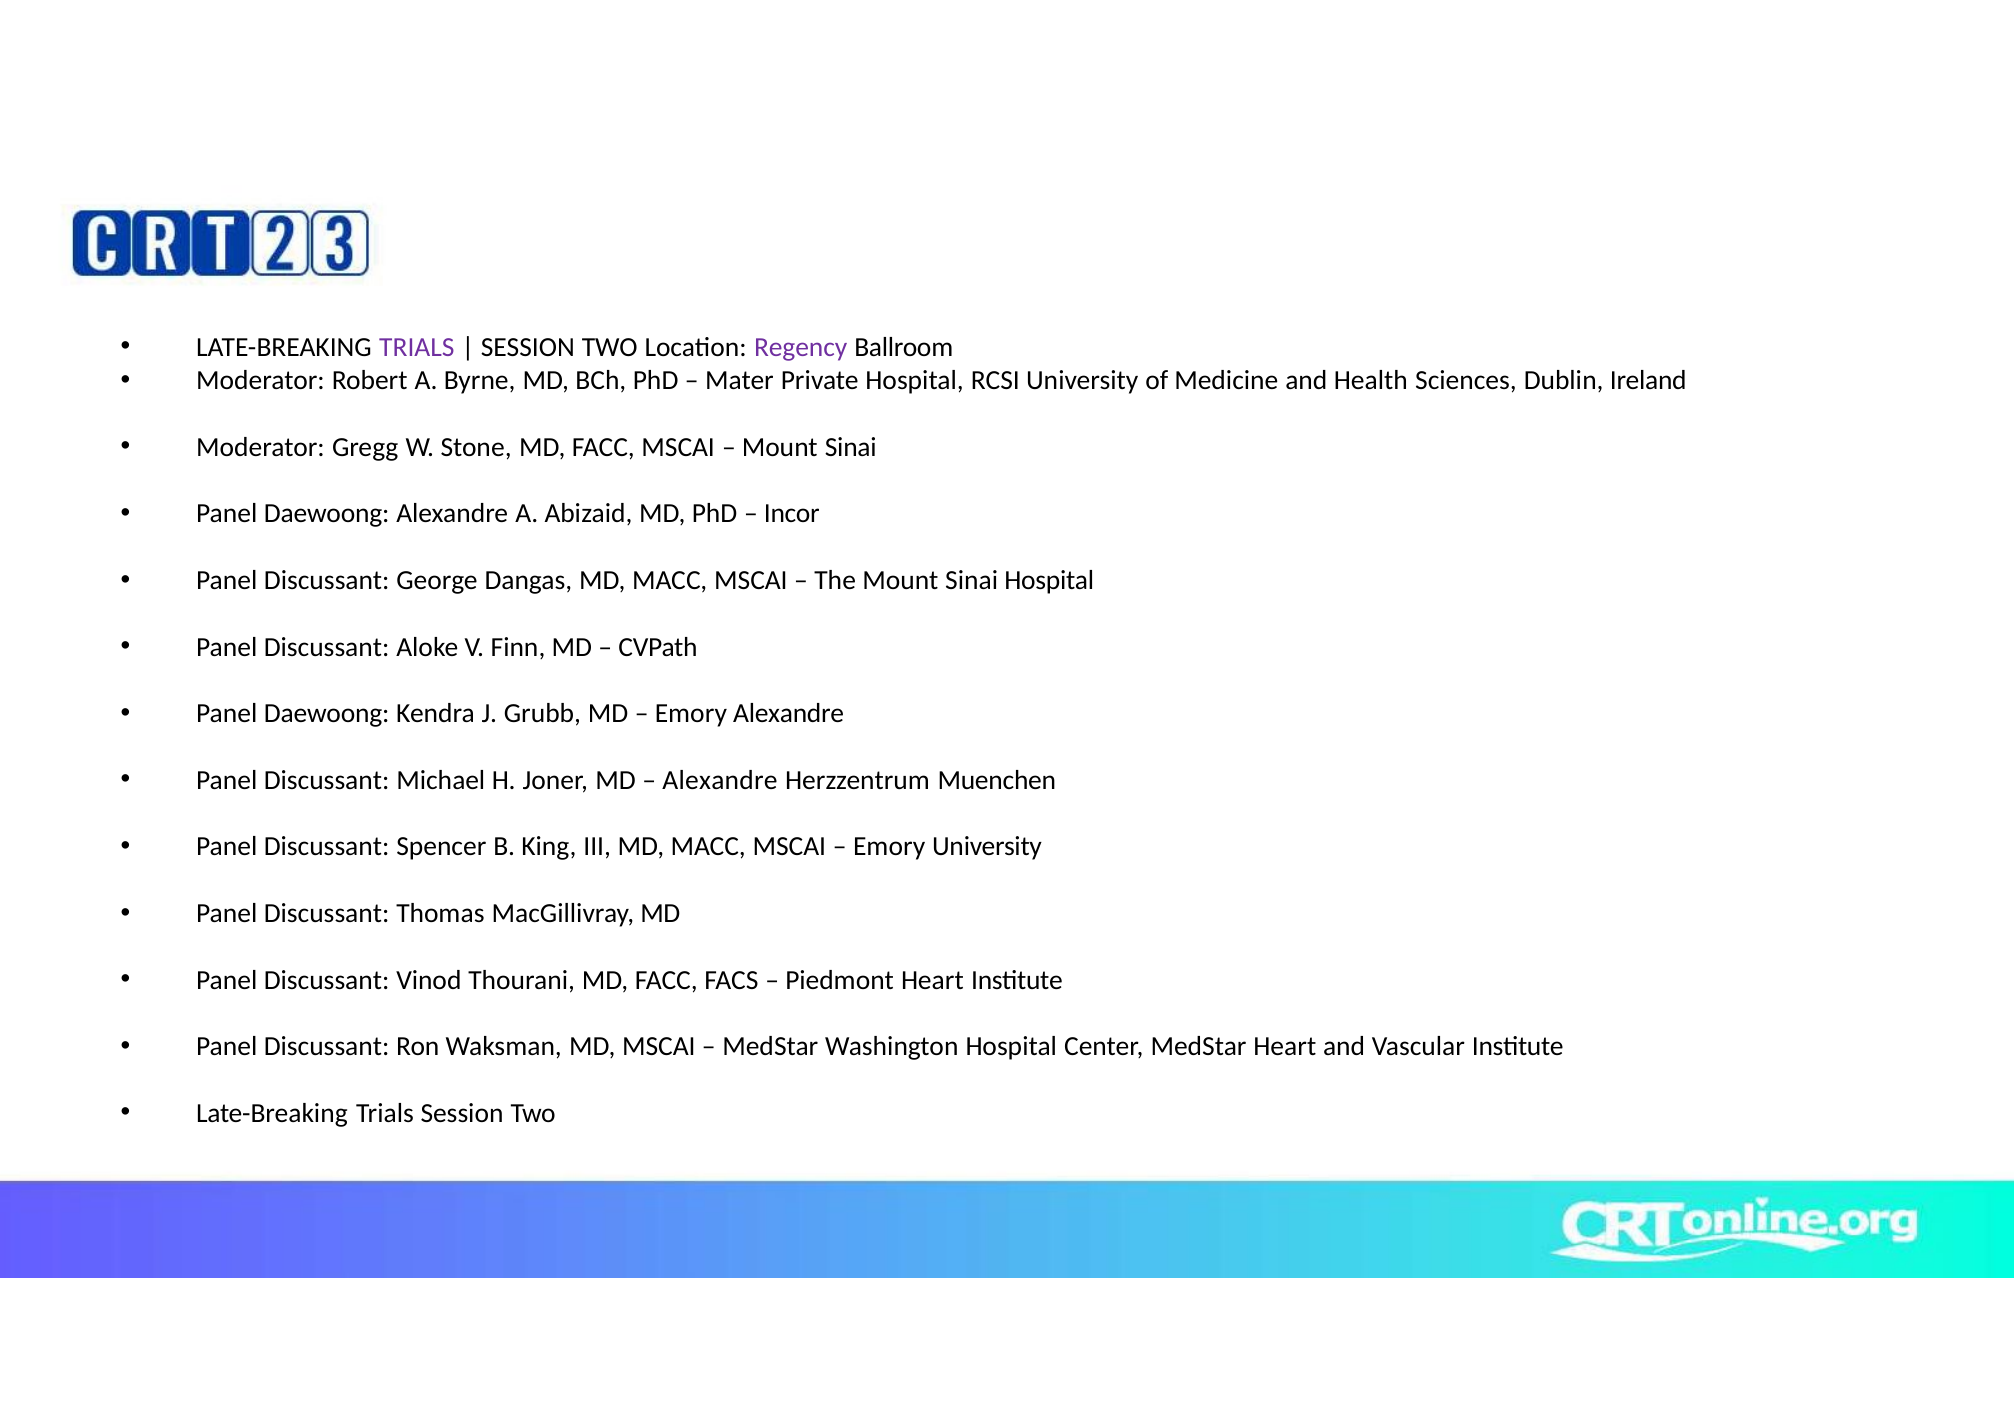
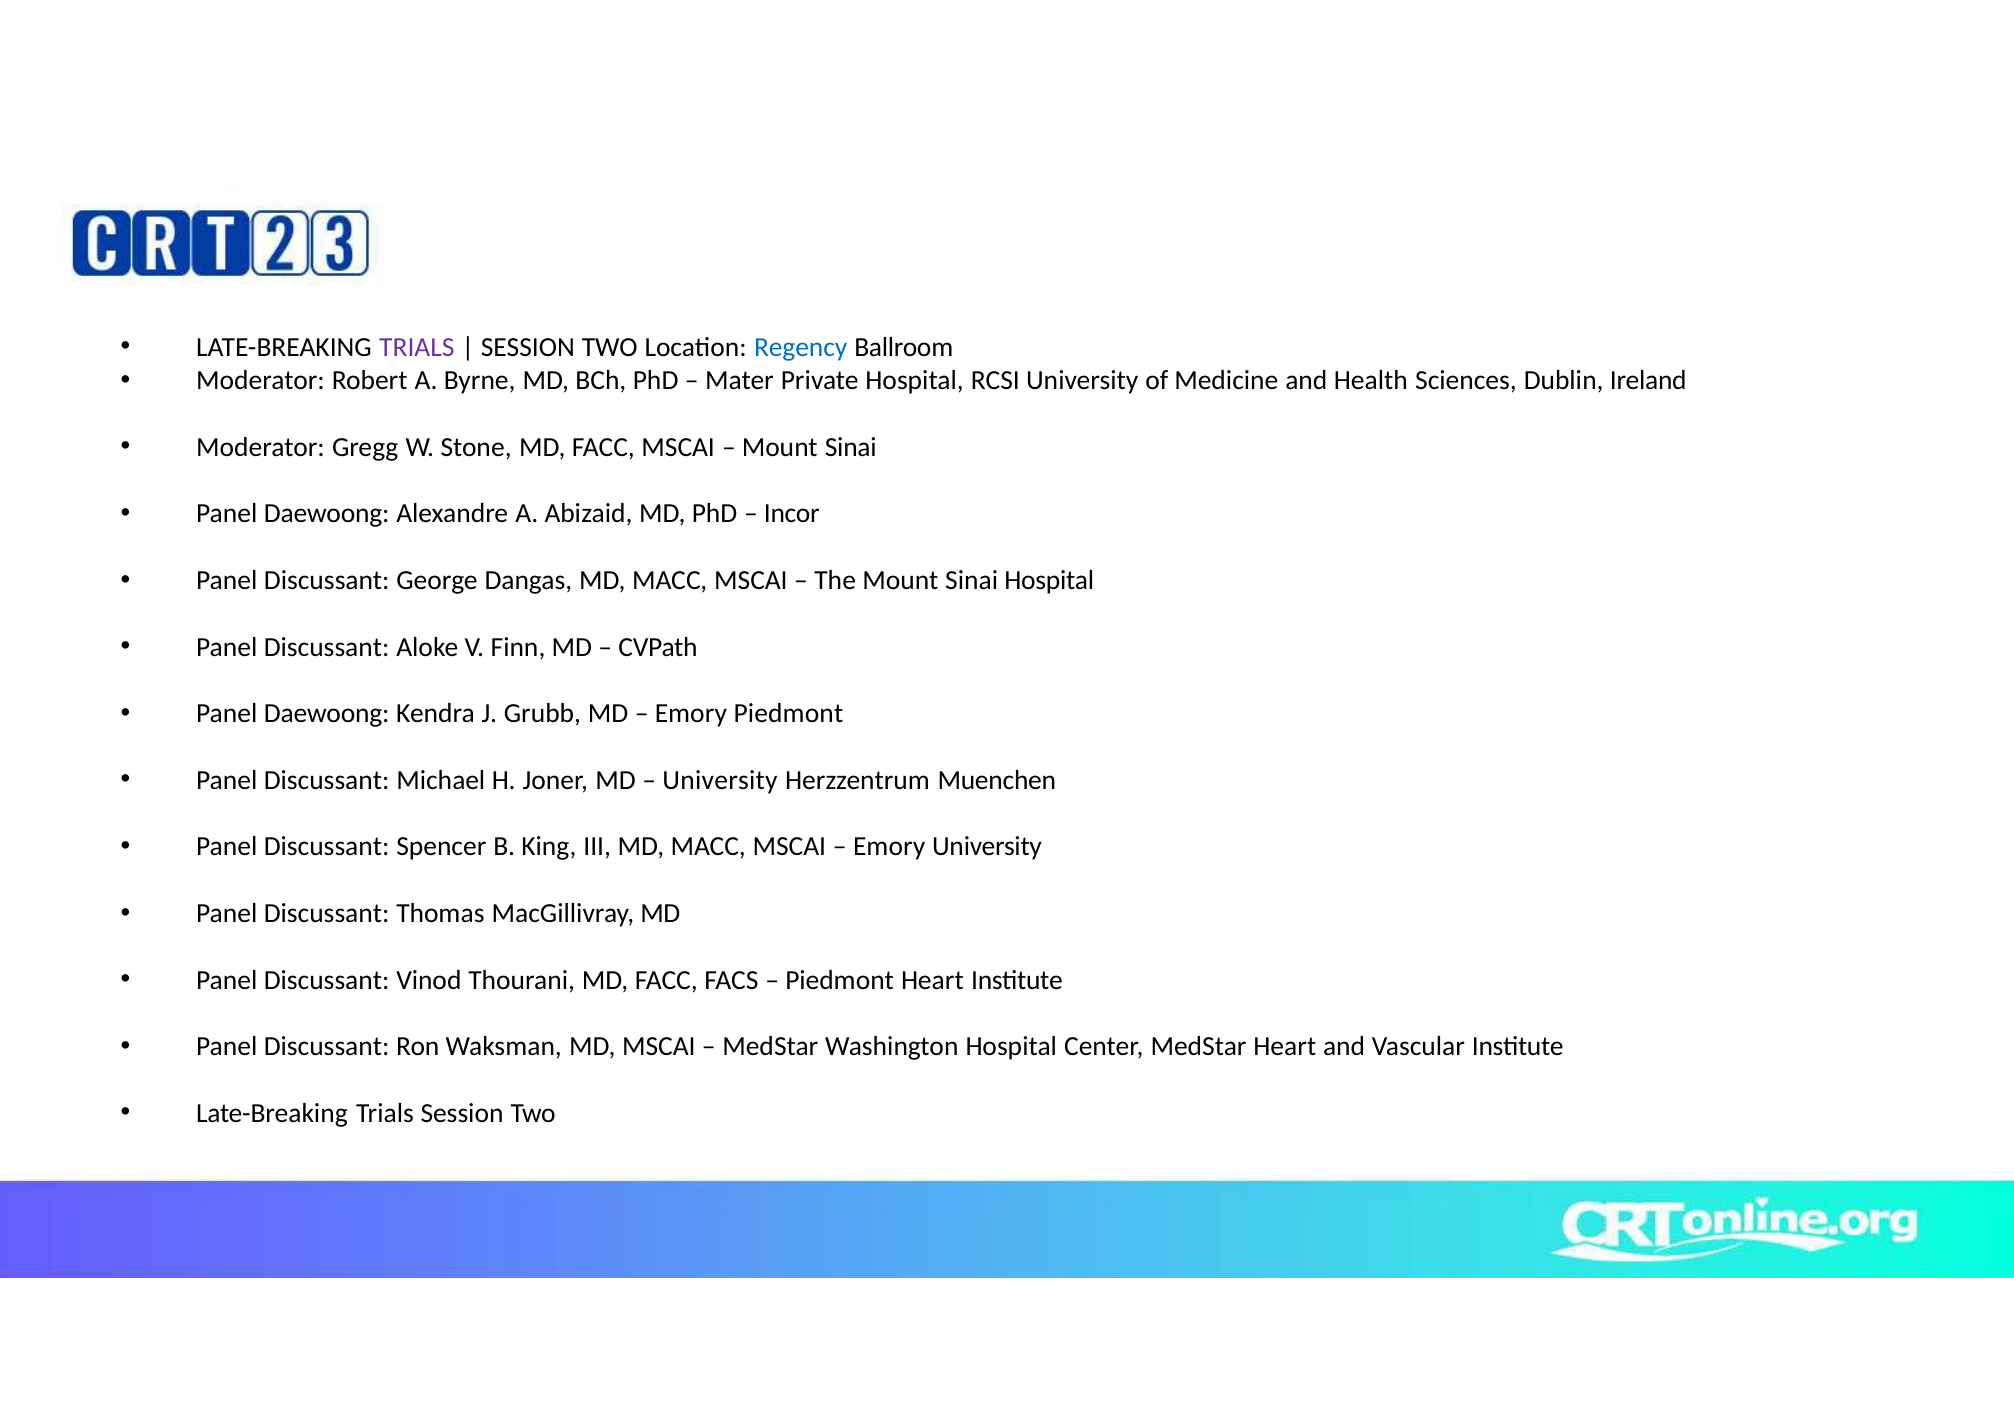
Regency colour: purple -> blue
Emory Alexandre: Alexandre -> Piedmont
Alexandre at (720, 780): Alexandre -> University
